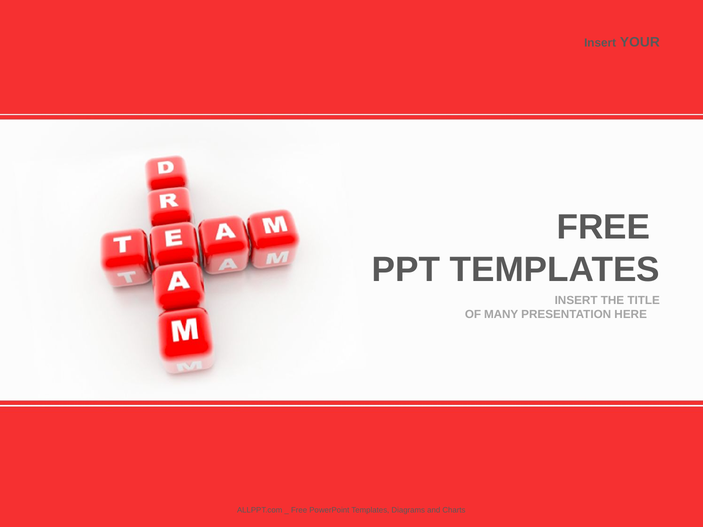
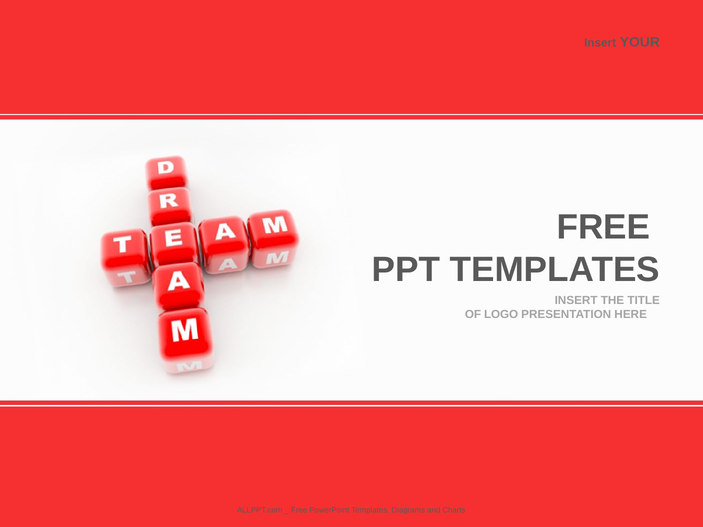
MANY: MANY -> LOGO
